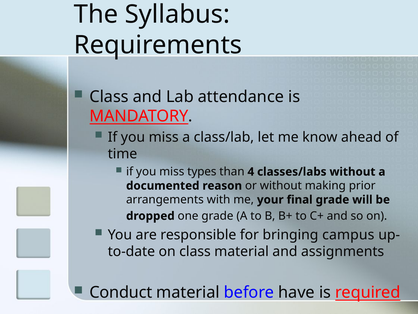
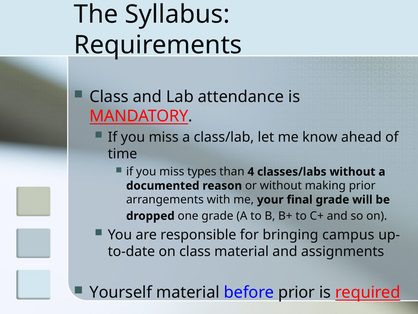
Conduct: Conduct -> Yourself
before have: have -> prior
